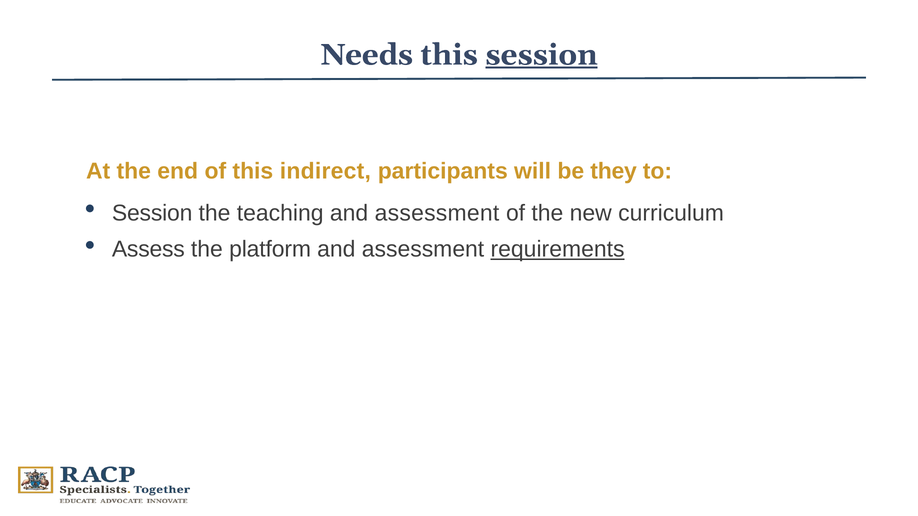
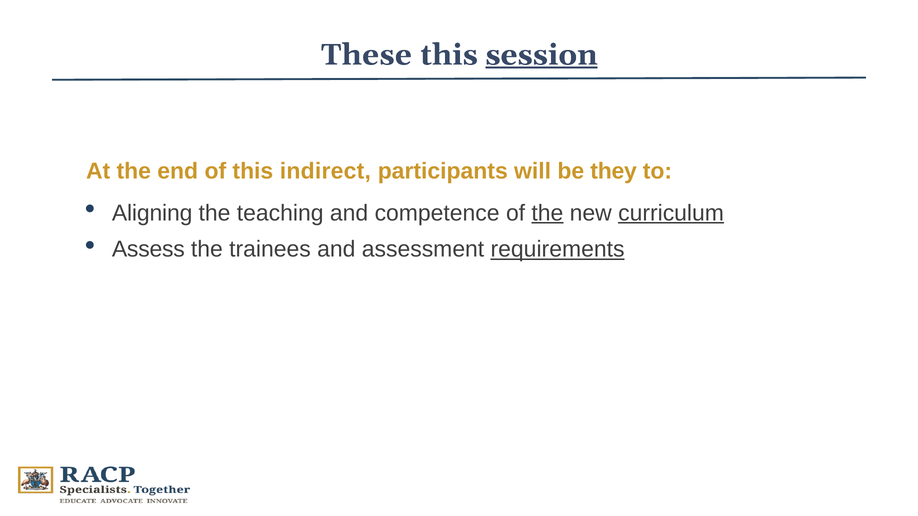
Needs: Needs -> These
Session at (152, 213): Session -> Aligning
assessment at (437, 213): assessment -> competence
the at (547, 213) underline: none -> present
curriculum underline: none -> present
platform: platform -> trainees
